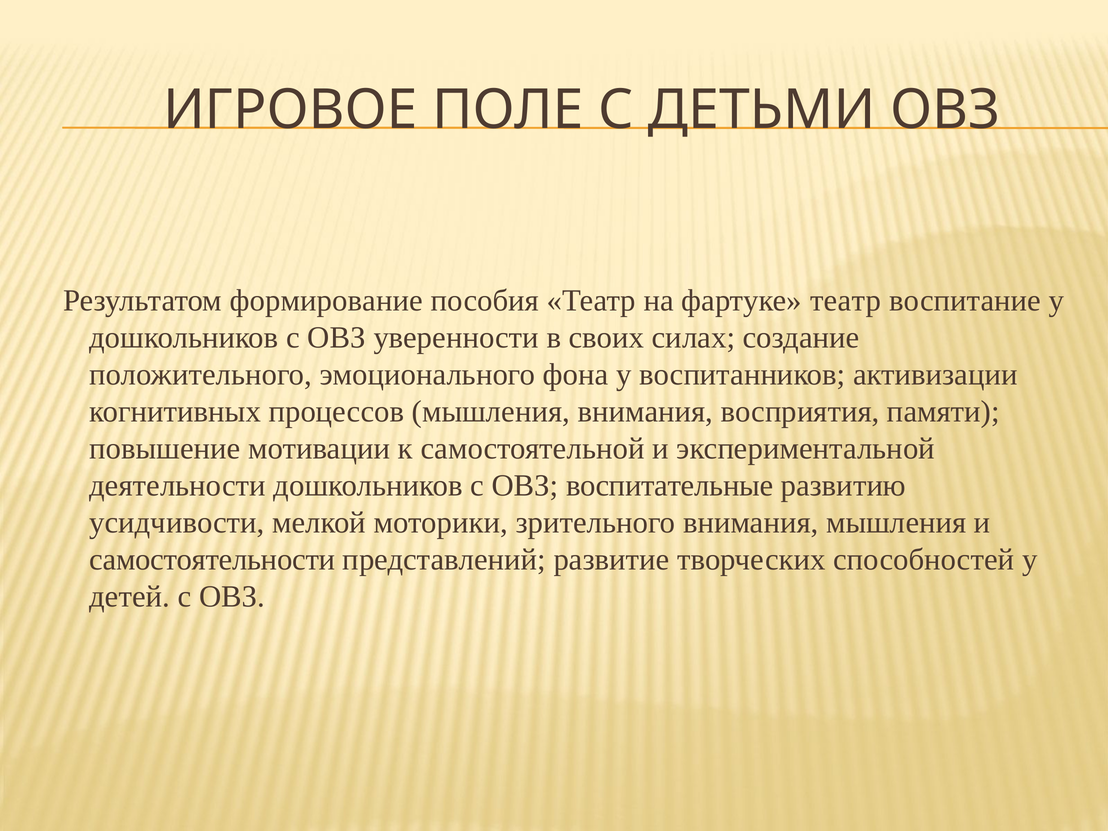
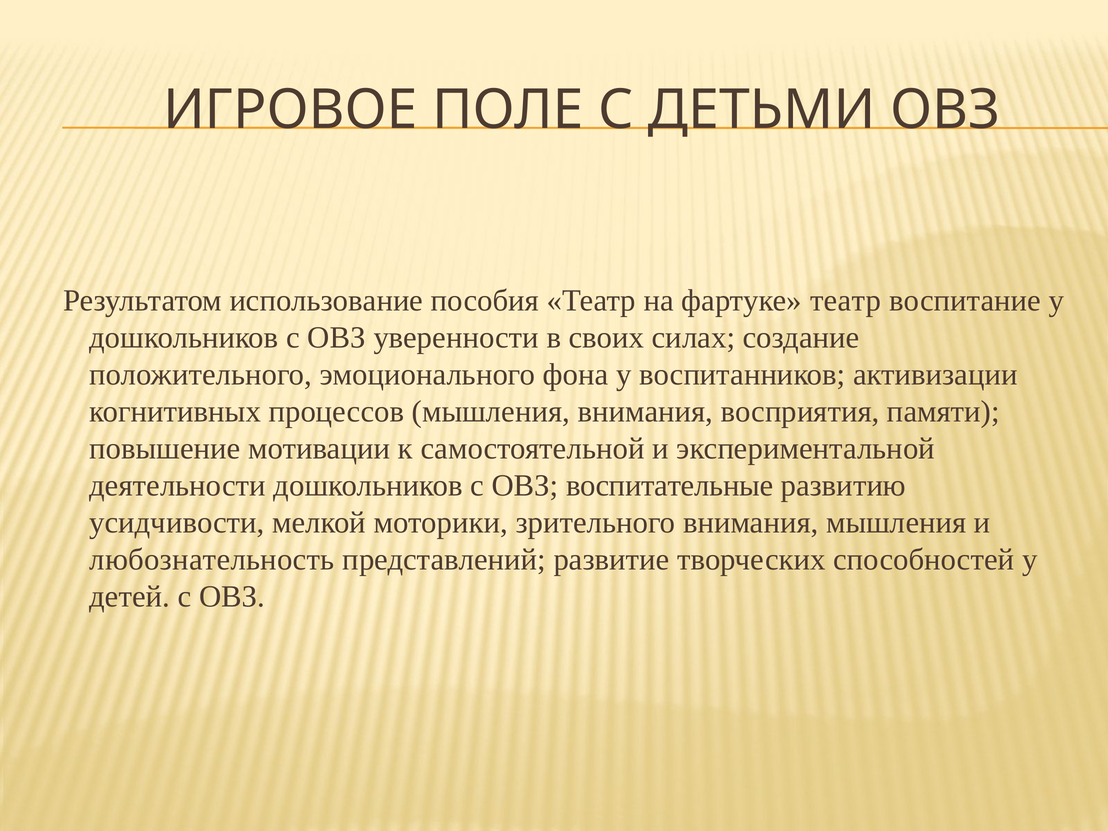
формирование: формирование -> использование
самостоятельности: самостоятельности -> любознательность
